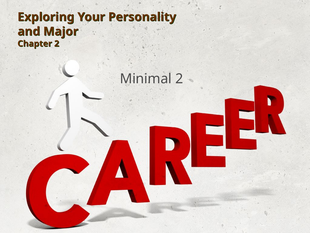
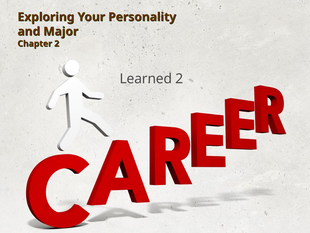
Minimal: Minimal -> Learned
